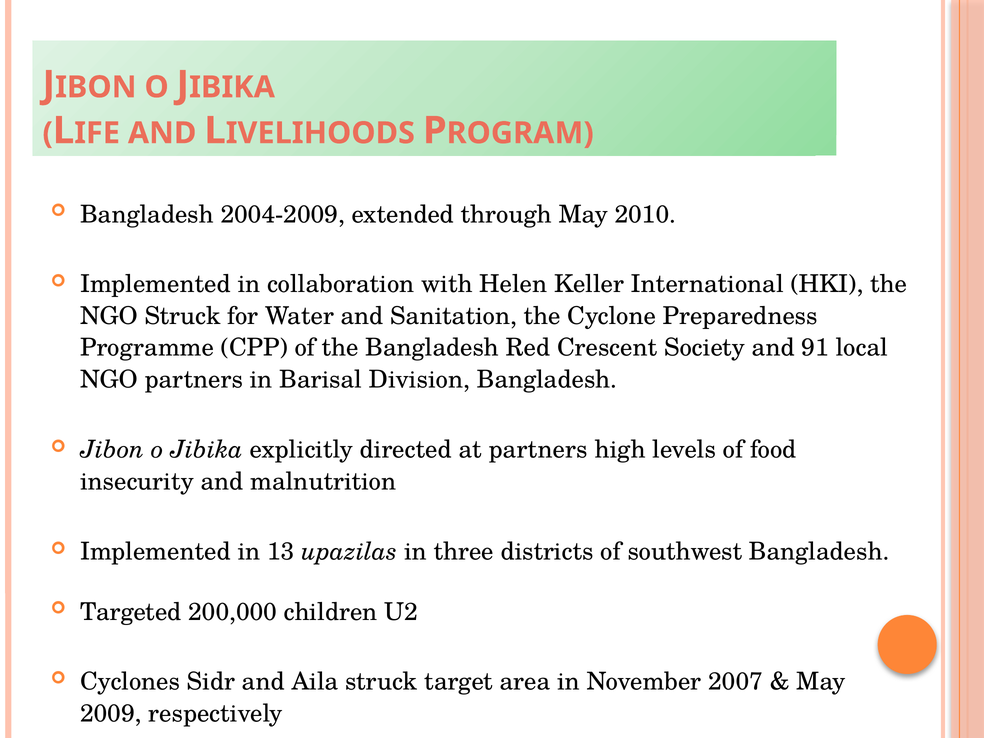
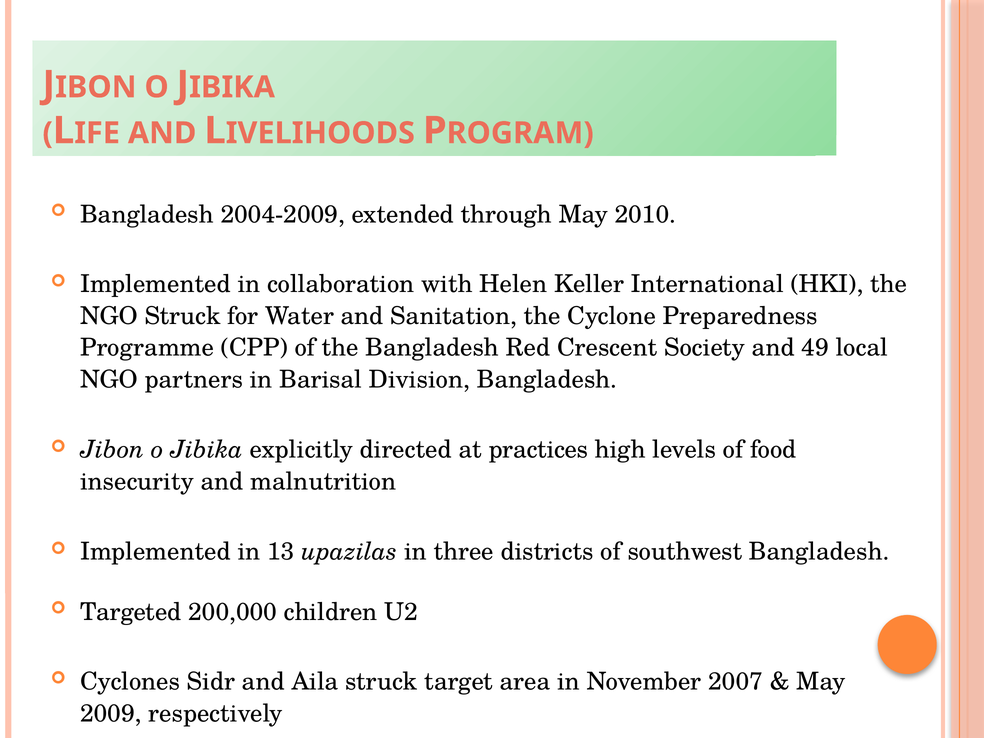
91: 91 -> 49
at partners: partners -> practices
